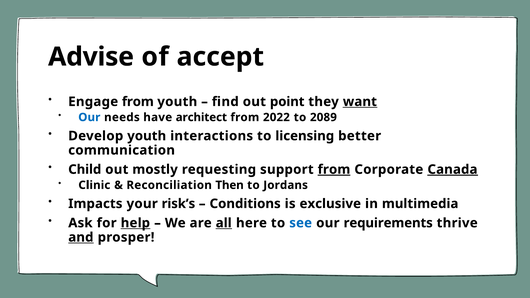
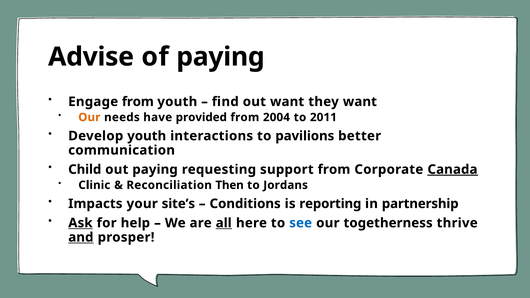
of accept: accept -> paying
out point: point -> want
want at (360, 102) underline: present -> none
Our at (89, 117) colour: blue -> orange
architect: architect -> provided
2022: 2022 -> 2004
2089: 2089 -> 2011
licensing: licensing -> pavilions
out mostly: mostly -> paying
from at (334, 170) underline: present -> none
risk’s: risk’s -> site’s
exclusive: exclusive -> reporting
multimedia: multimedia -> partnership
Ask underline: none -> present
help underline: present -> none
requirements: requirements -> togetherness
